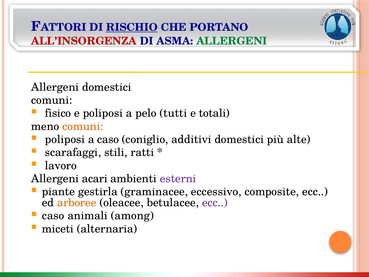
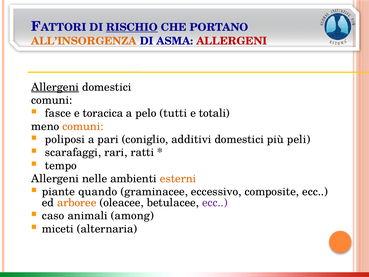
ALL’INSORGENZA colour: red -> orange
ALLERGENI at (232, 41) colour: green -> red
Allergeni at (55, 87) underline: none -> present
fisico: fisico -> fasce
e poliposi: poliposi -> toracica
a caso: caso -> pari
alte: alte -> peli
stili: stili -> rari
lavoro: lavoro -> tempo
acari: acari -> nelle
esterni colour: purple -> orange
gestirla: gestirla -> quando
